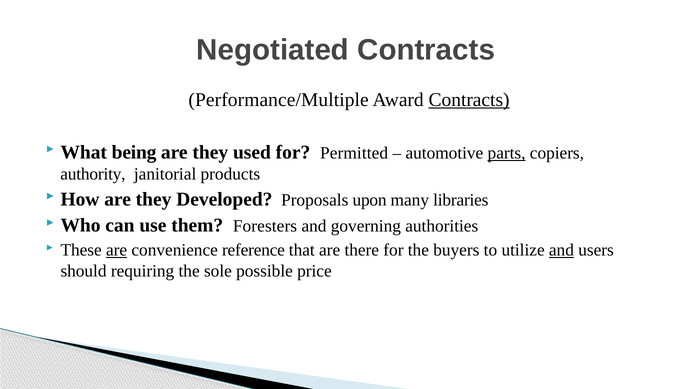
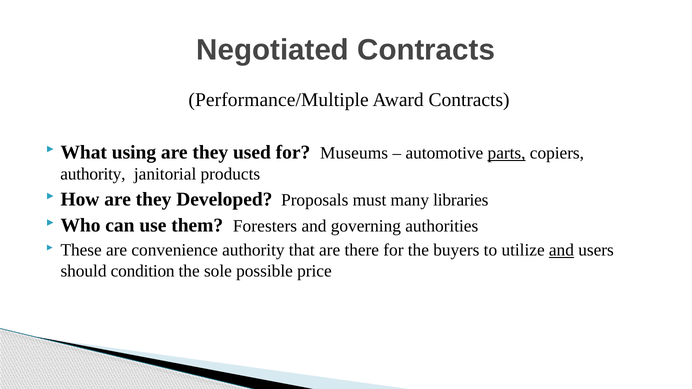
Contracts at (469, 100) underline: present -> none
being: being -> using
Permitted: Permitted -> Museums
upon: upon -> must
are at (117, 250) underline: present -> none
convenience reference: reference -> authority
requiring: requiring -> condition
